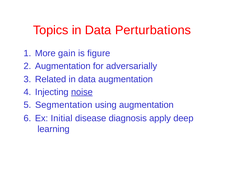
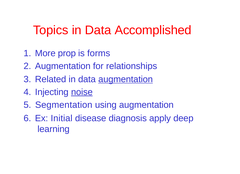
Perturbations: Perturbations -> Accomplished
gain: gain -> prop
figure: figure -> forms
adversarially: adversarially -> relationships
augmentation at (126, 79) underline: none -> present
